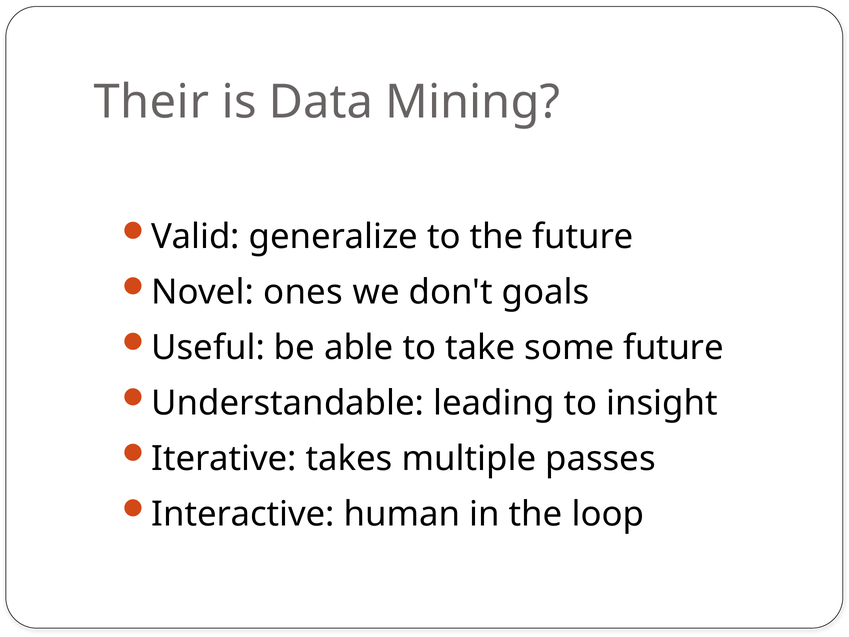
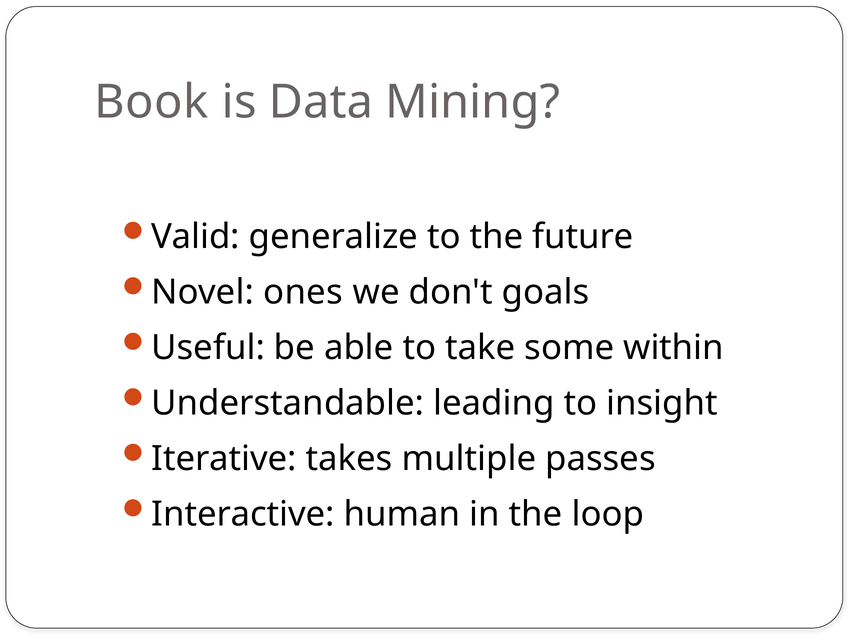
Their: Their -> Book
some future: future -> within
